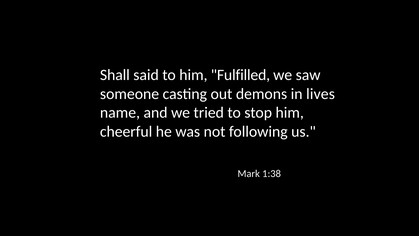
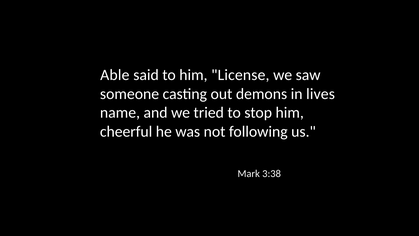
Shall: Shall -> Able
Fulfilled: Fulfilled -> License
1:38: 1:38 -> 3:38
